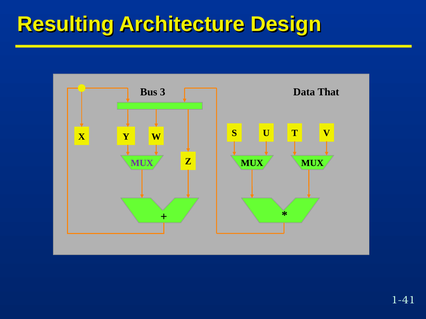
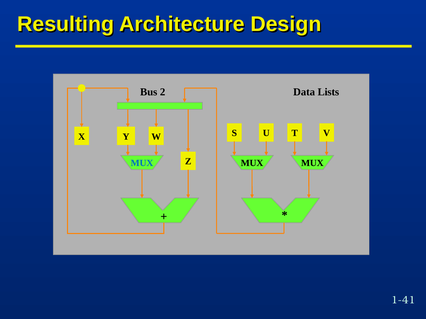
3: 3 -> 2
That: That -> Lists
MUX at (142, 163) colour: purple -> blue
